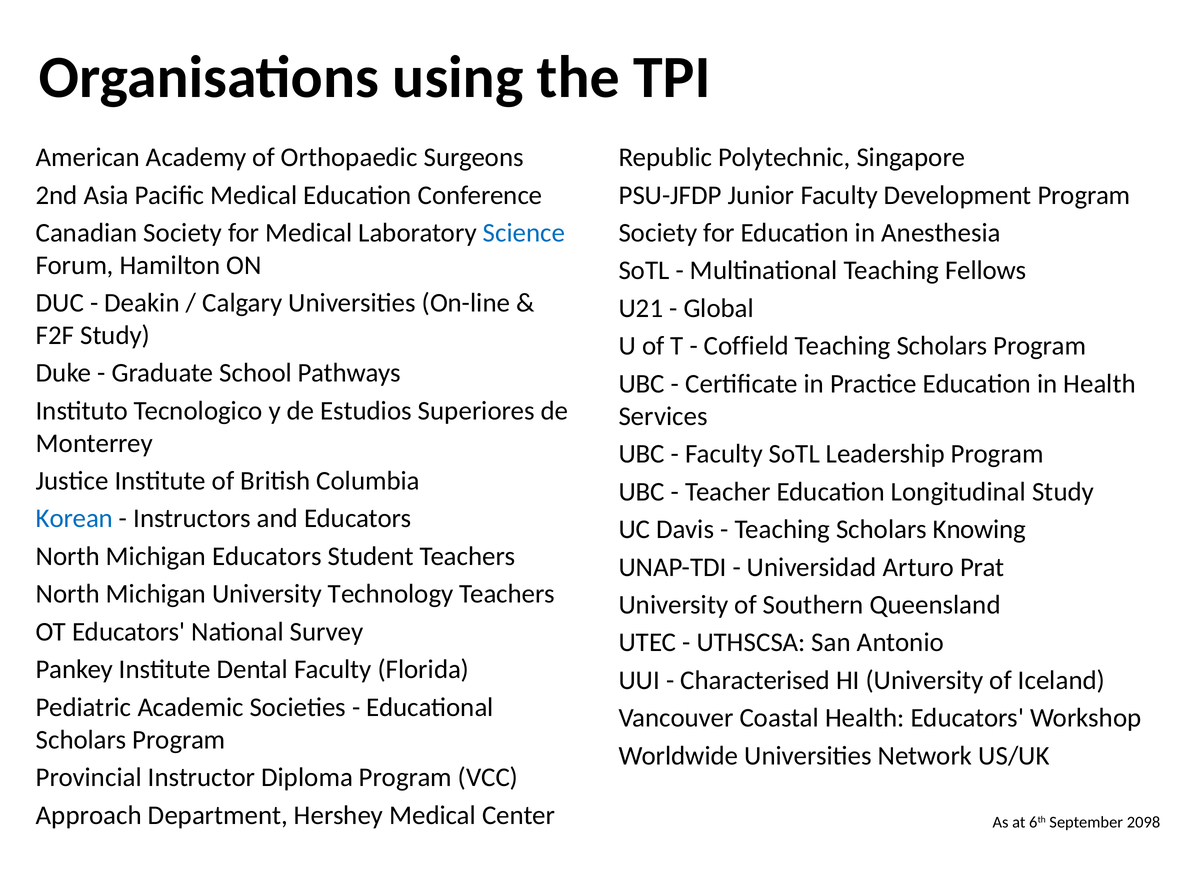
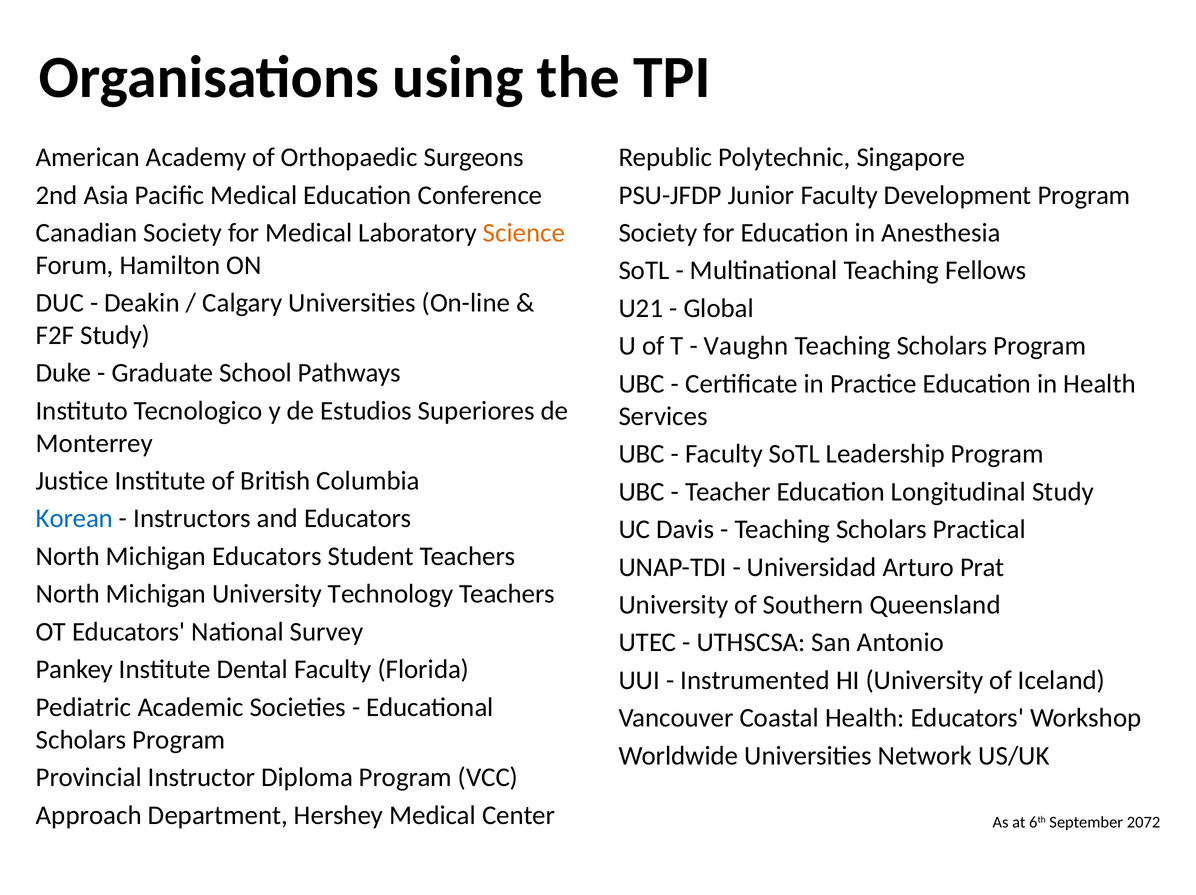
Science colour: blue -> orange
Coffield: Coffield -> Vaughn
Knowing: Knowing -> Practical
Characterised: Characterised -> Instrumented
2098: 2098 -> 2072
